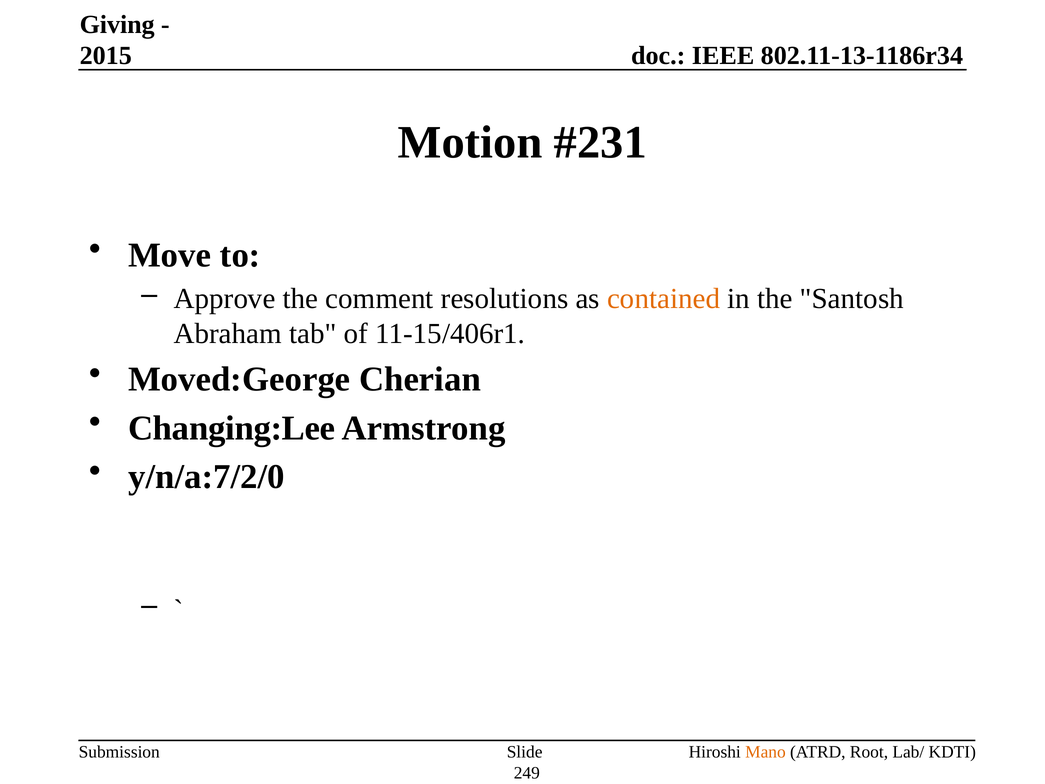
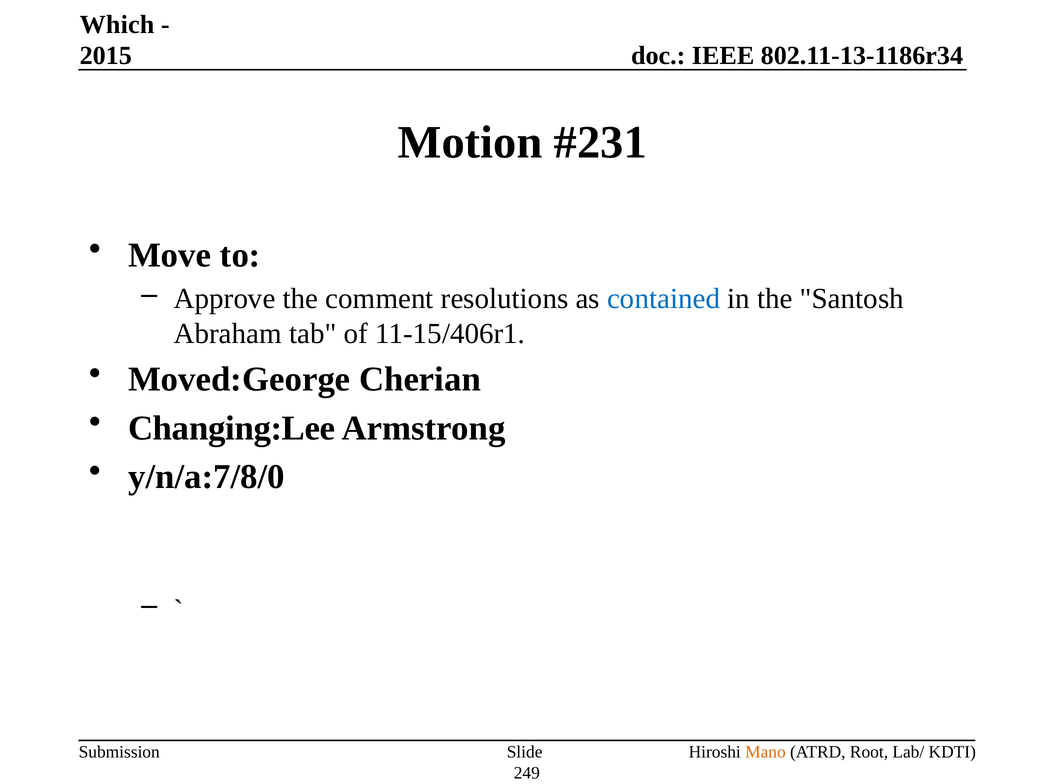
Giving: Giving -> Which
contained colour: orange -> blue
y/n/a:7/2/0: y/n/a:7/2/0 -> y/n/a:7/8/0
